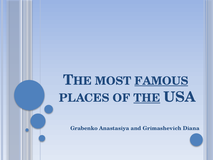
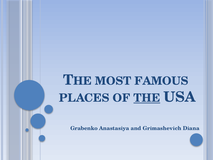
FAMOUS underline: present -> none
